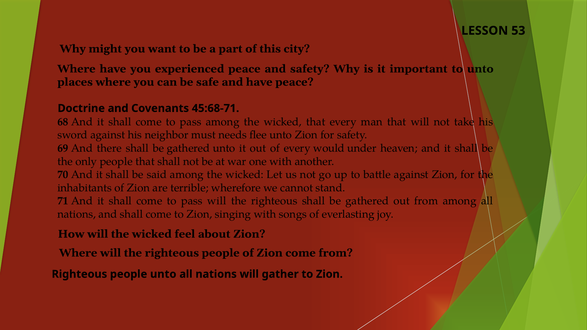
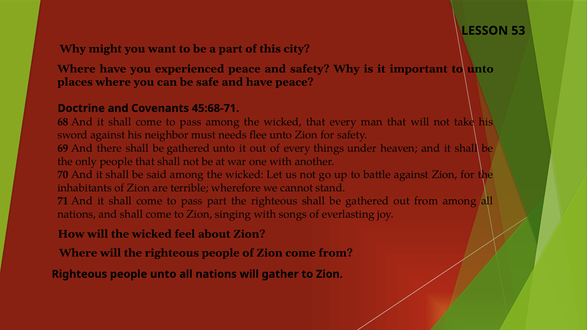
would: would -> things
pass will: will -> part
